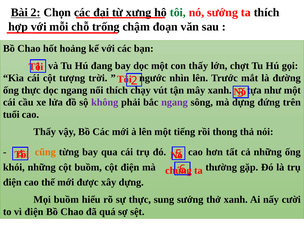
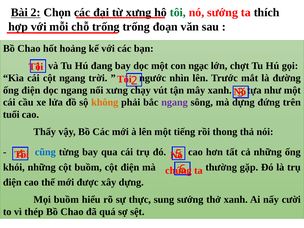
chậm at (136, 27): chậm -> trống
con thấy: thấy -> ngạc
cột tượng: tượng -> ngang
ống thực: thực -> điện
nối thích: thích -> xưng
không colour: purple -> orange
cũng colour: orange -> blue
vì điện: điện -> thép
